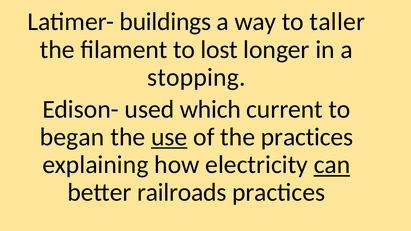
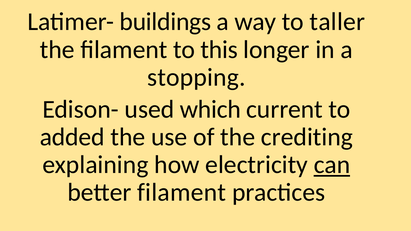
lost: lost -> this
began: began -> added
use underline: present -> none
the practices: practices -> crediting
better railroads: railroads -> filament
